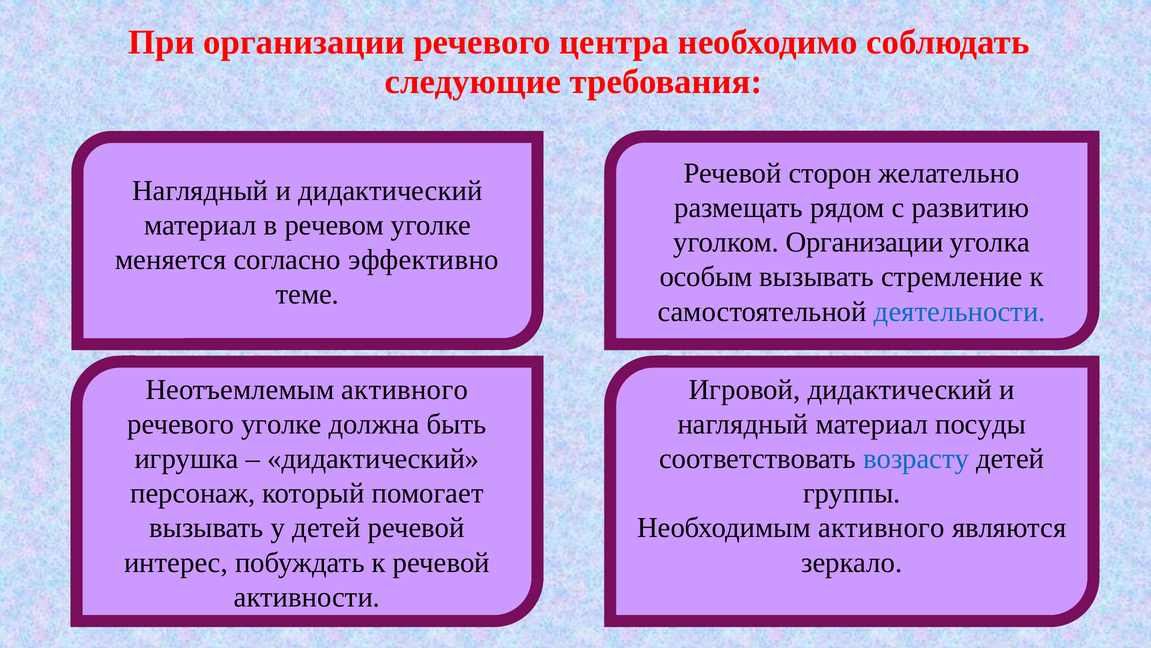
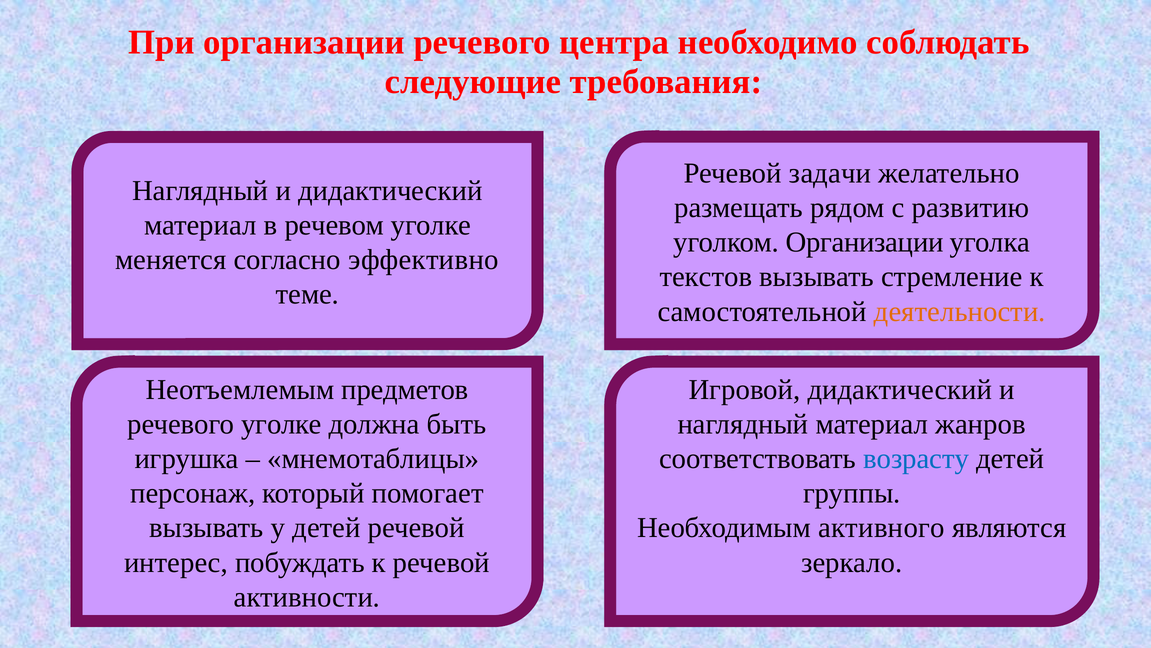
сторон: сторон -> задачи
особым: особым -> текстов
деятельности colour: blue -> orange
Неотъемлемым активного: активного -> предметов
посуды: посуды -> жанров
дидактический at (373, 458): дидактический -> мнемотаблицы
